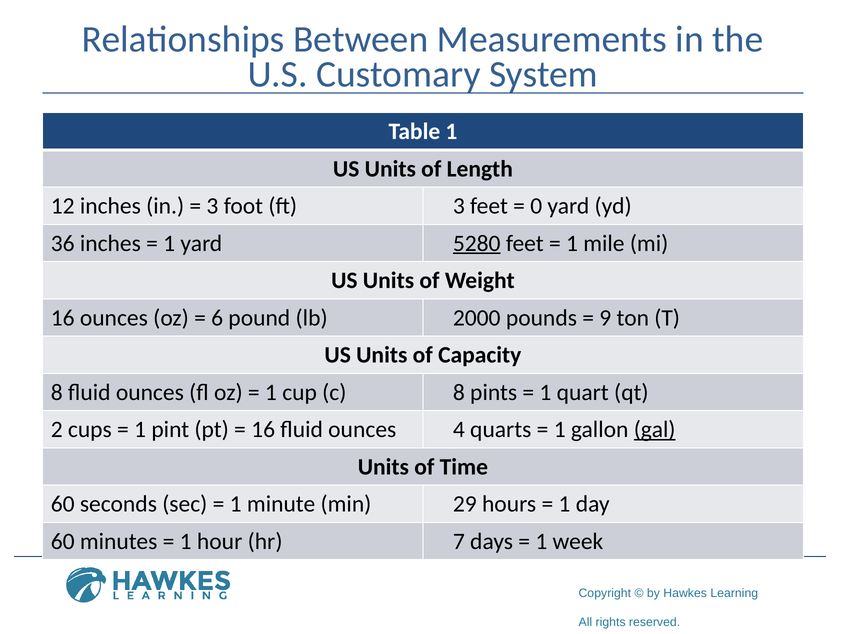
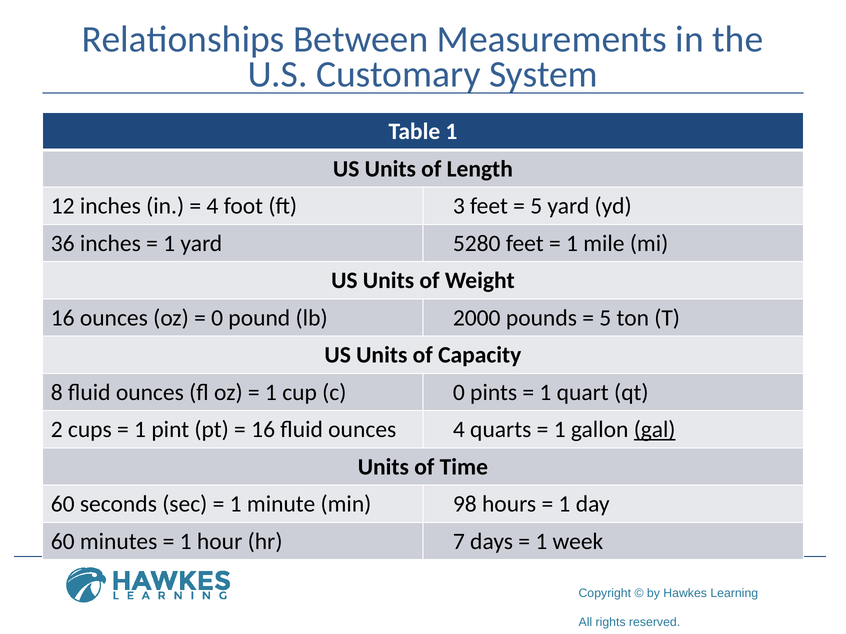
3 at (212, 206): 3 -> 4
0 at (536, 206): 0 -> 5
5280 underline: present -> none
6 at (217, 318): 6 -> 0
9 at (605, 318): 9 -> 5
c 8: 8 -> 0
29: 29 -> 98
